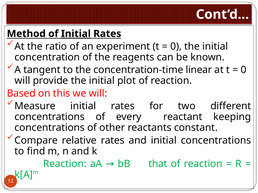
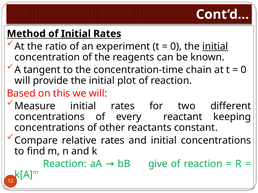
initial at (215, 47) underline: none -> present
linear: linear -> chain
that: that -> give
